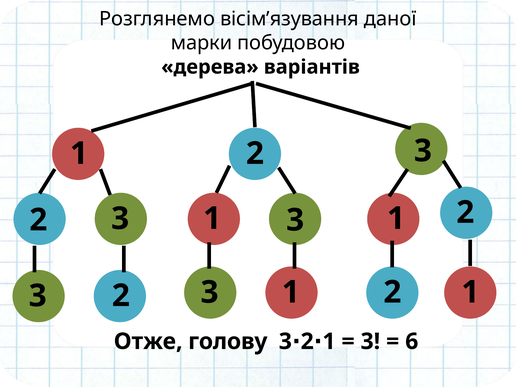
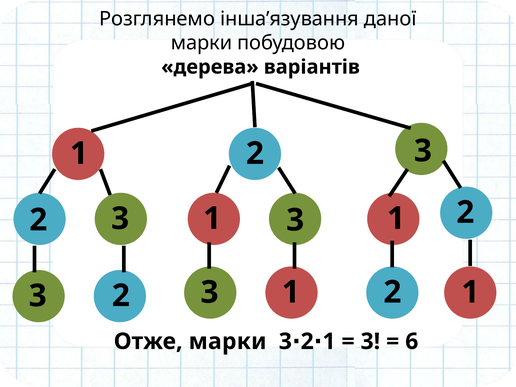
вісім’язування: вісім’язування -> інша’язування
Отже голову: голову -> марки
